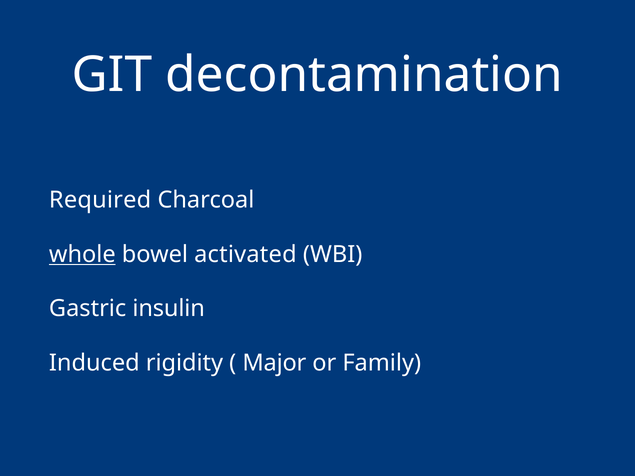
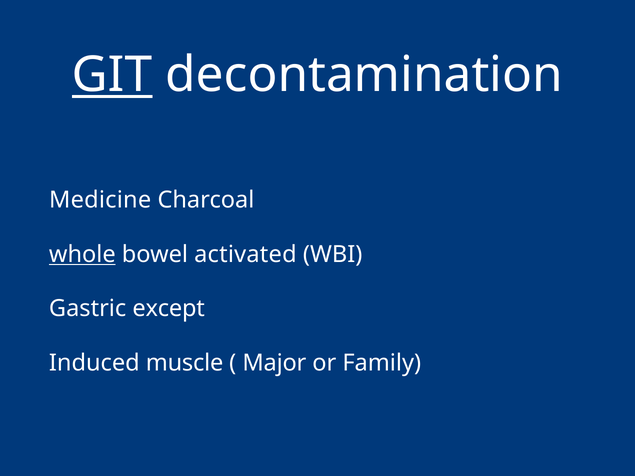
GIT underline: none -> present
Required: Required -> Medicine
insulin: insulin -> except
rigidity: rigidity -> muscle
